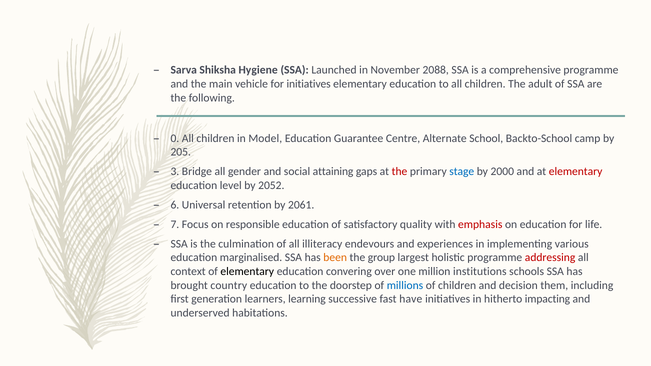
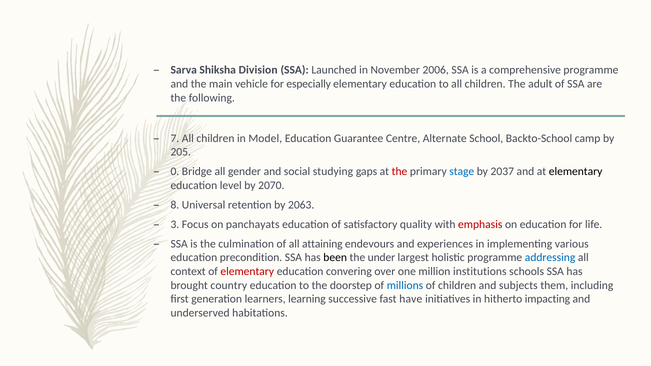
Hygiene: Hygiene -> Division
2088: 2088 -> 2006
for initiatives: initiatives -> especially
0: 0 -> 7
3: 3 -> 0
attaining: attaining -> studying
2000: 2000 -> 2037
elementary at (576, 172) colour: red -> black
2052: 2052 -> 2070
6: 6 -> 8
2061: 2061 -> 2063
7: 7 -> 3
responsible: responsible -> panchayats
illiteracy: illiteracy -> attaining
marginalised: marginalised -> precondition
been colour: orange -> black
group: group -> under
addressing colour: red -> blue
elementary at (247, 272) colour: black -> red
decision: decision -> subjects
